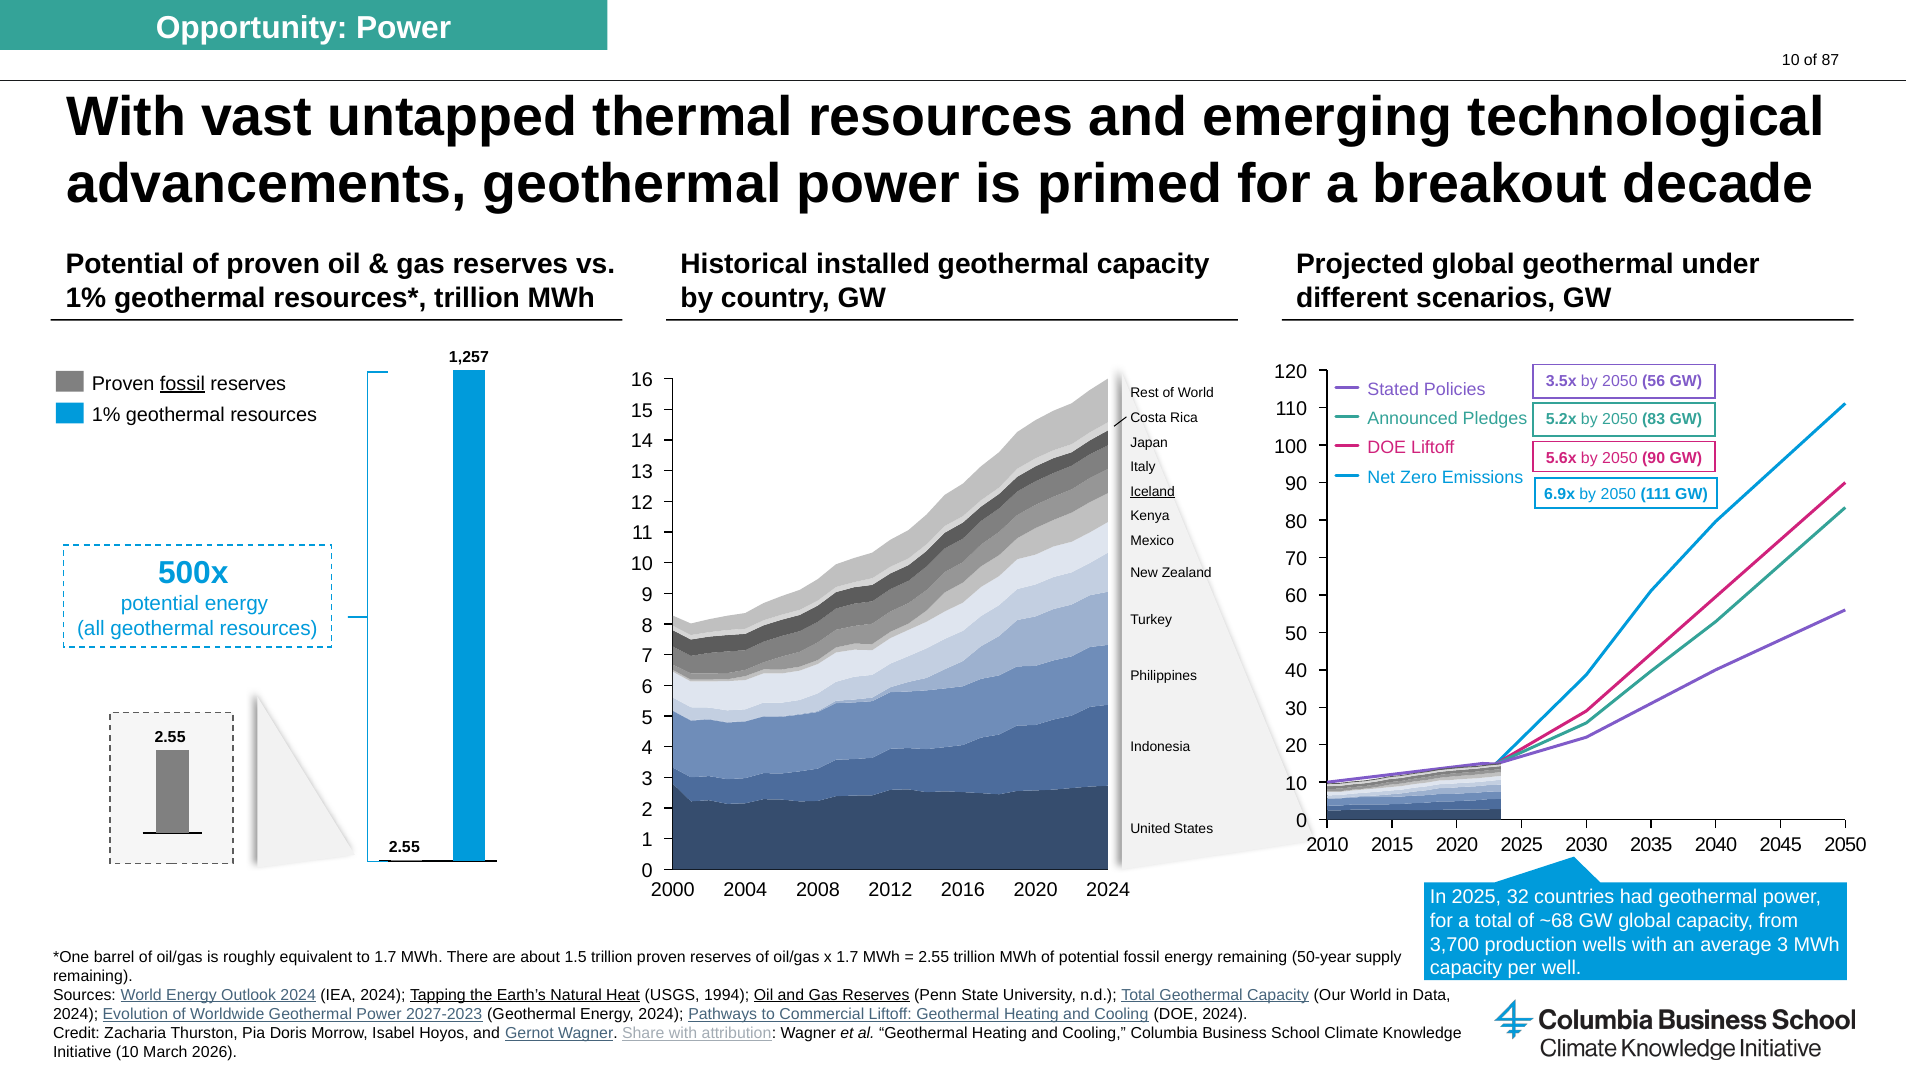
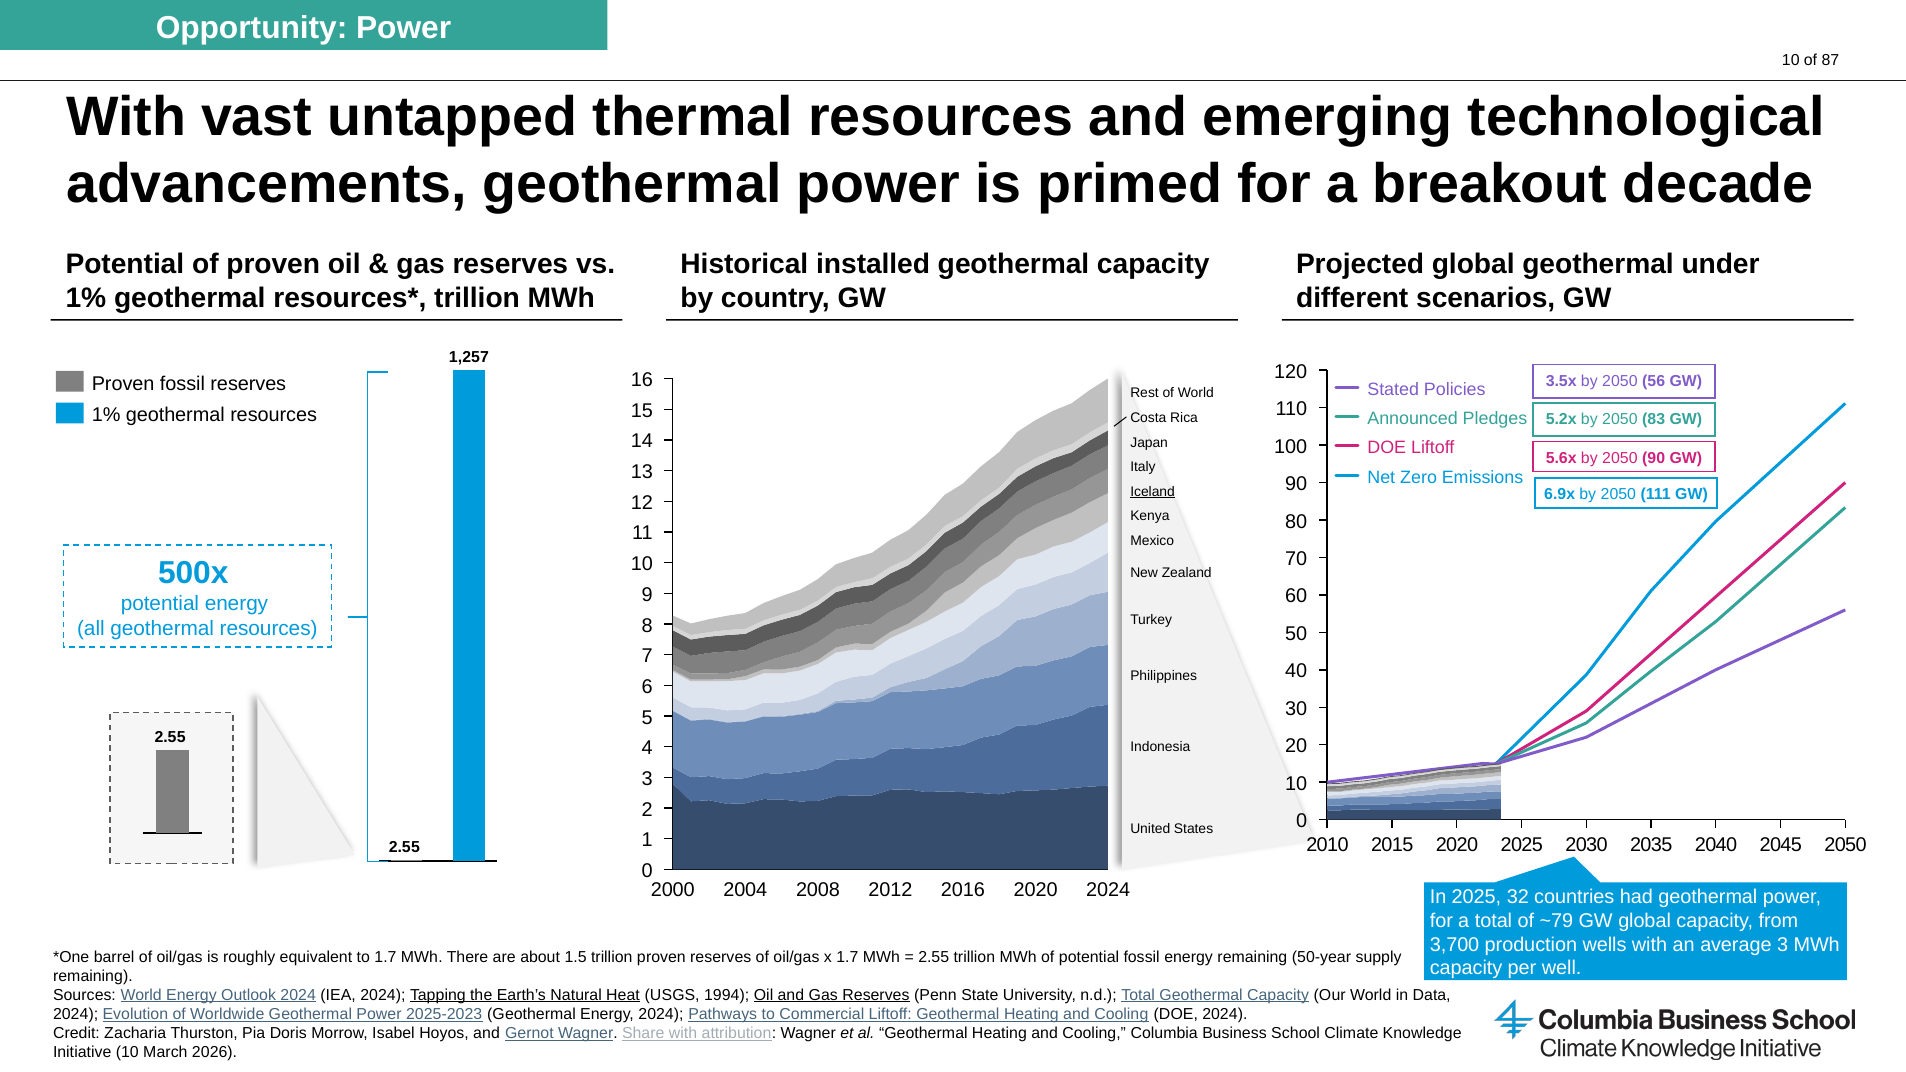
fossil at (182, 384) underline: present -> none
~68: ~68 -> ~79
2027-2023: 2027-2023 -> 2025-2023
